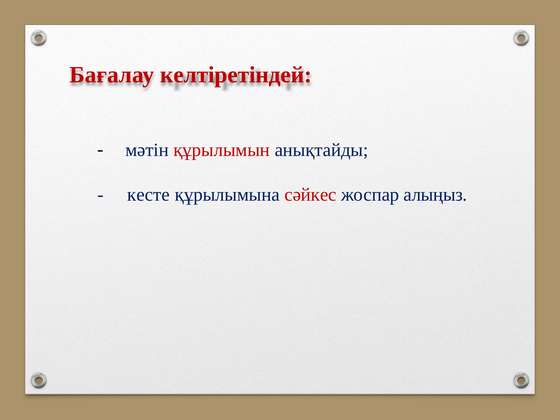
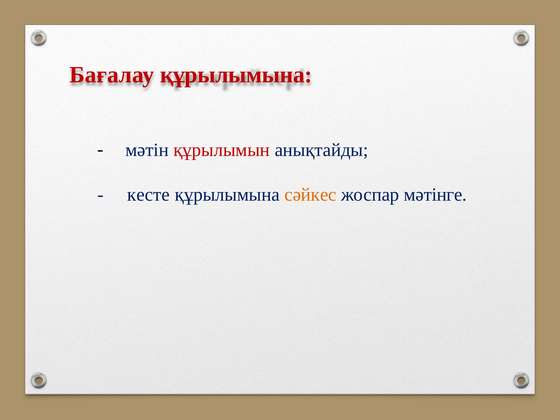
Бағалау келтіретіндей: келтіретіндей -> құрылымына
сәйкес colour: red -> orange
алыңыз: алыңыз -> мәтінге
